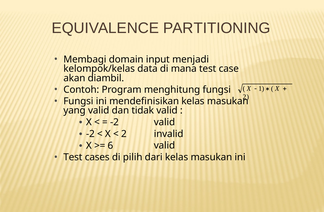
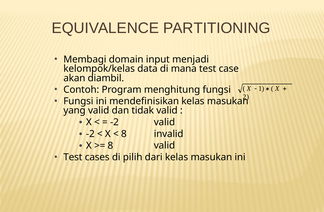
2 at (124, 134): 2 -> 8
6 at (110, 146): 6 -> 8
